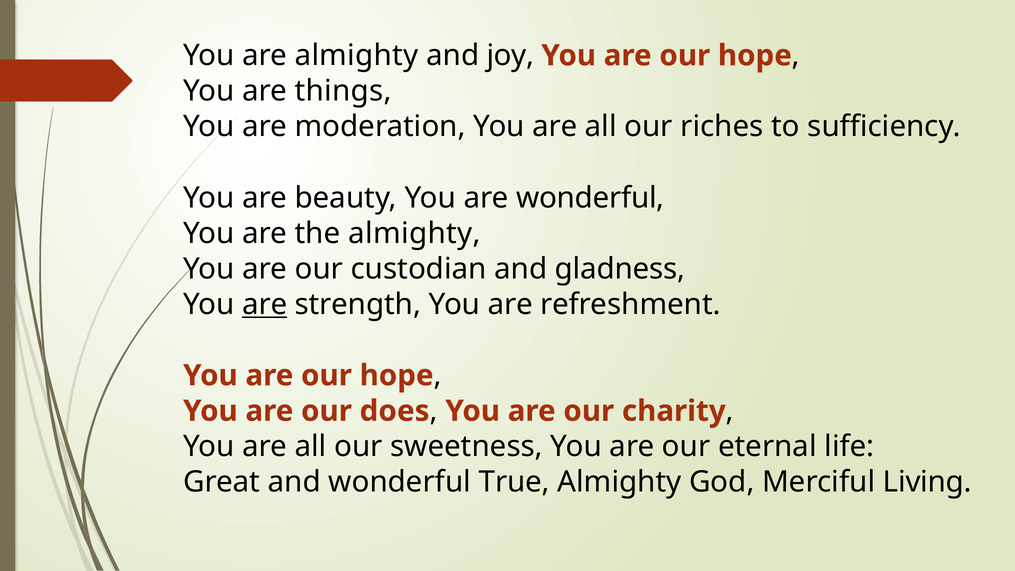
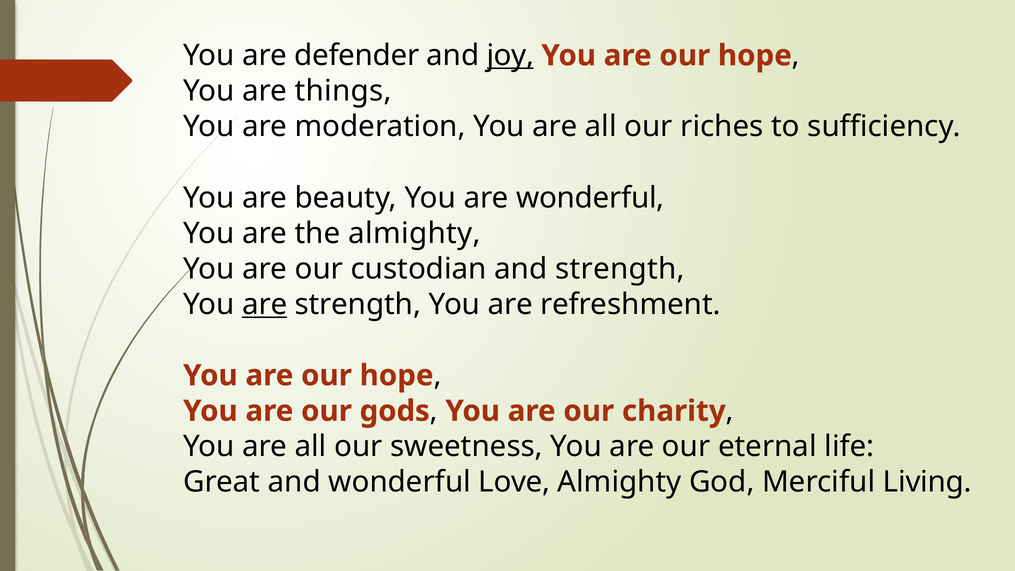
are almighty: almighty -> defender
joy underline: none -> present
and gladness: gladness -> strength
does: does -> gods
True: True -> Love
